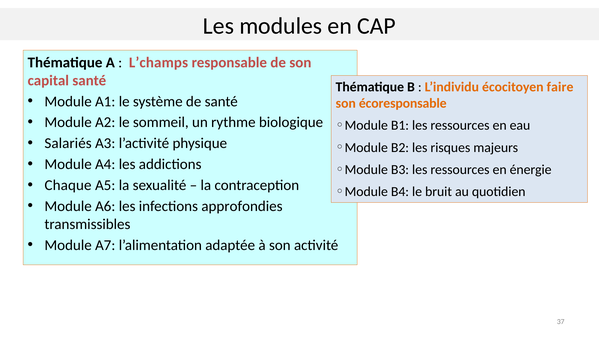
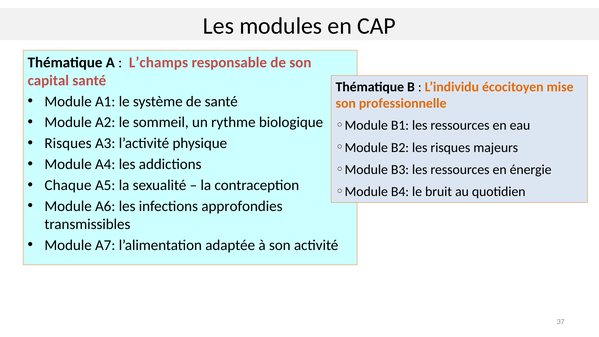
faire: faire -> mise
écoresponsable: écoresponsable -> professionnelle
Salariés at (68, 143): Salariés -> Risques
